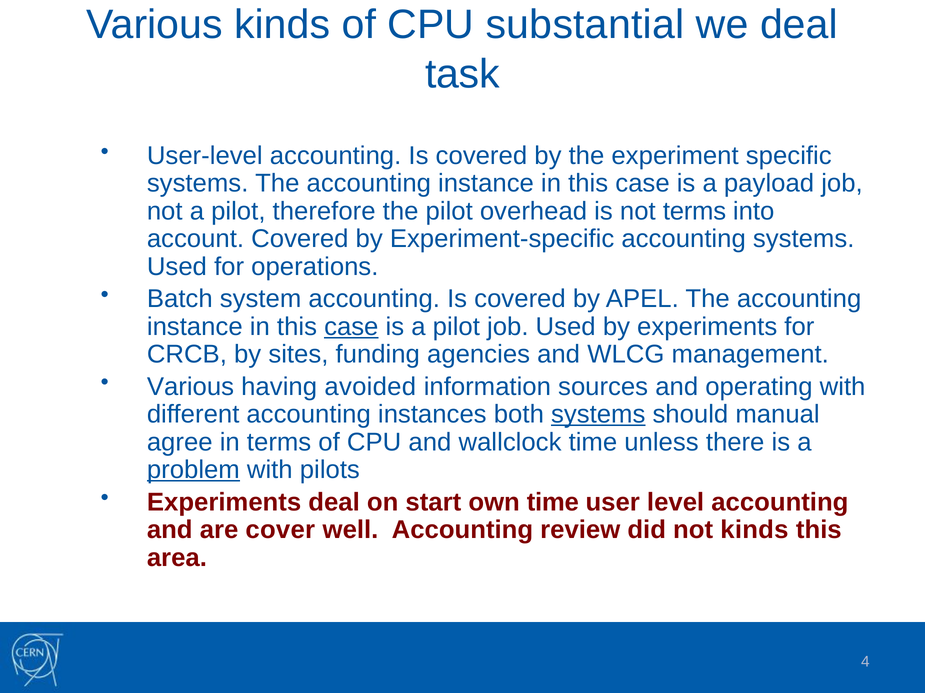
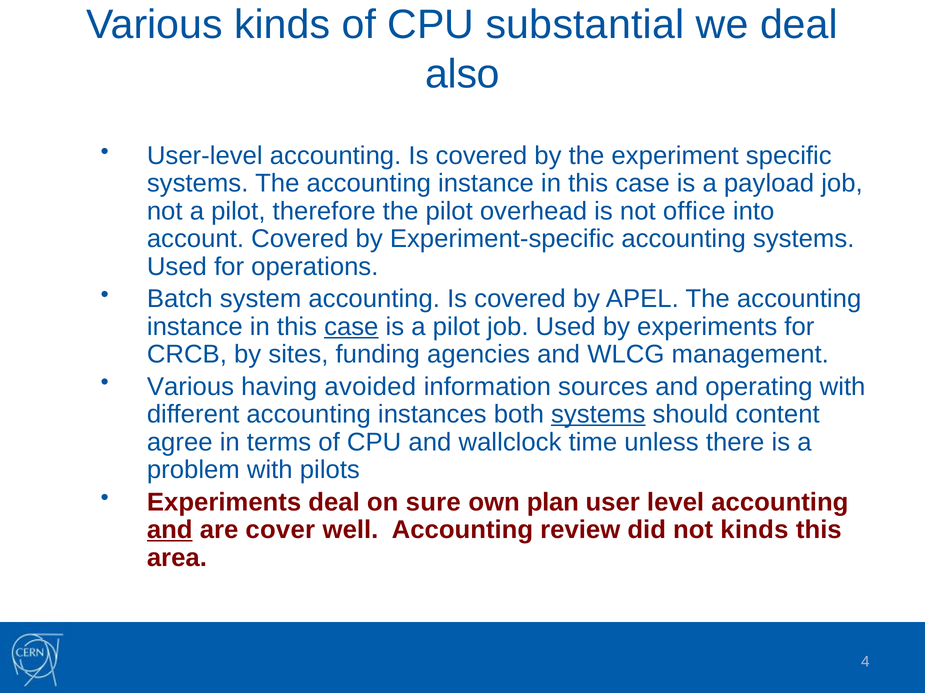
task: task -> also
not terms: terms -> office
manual: manual -> content
problem underline: present -> none
start: start -> sure
own time: time -> plan
and at (170, 530) underline: none -> present
